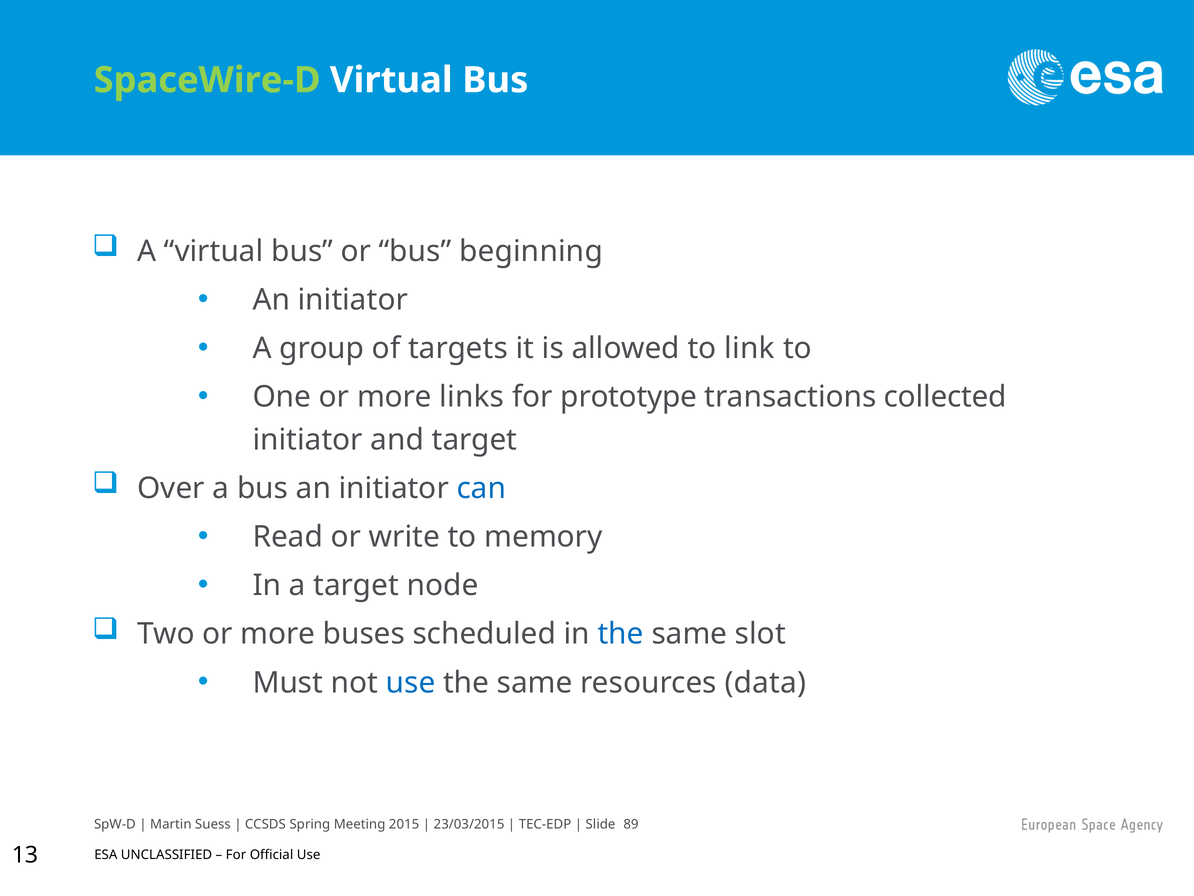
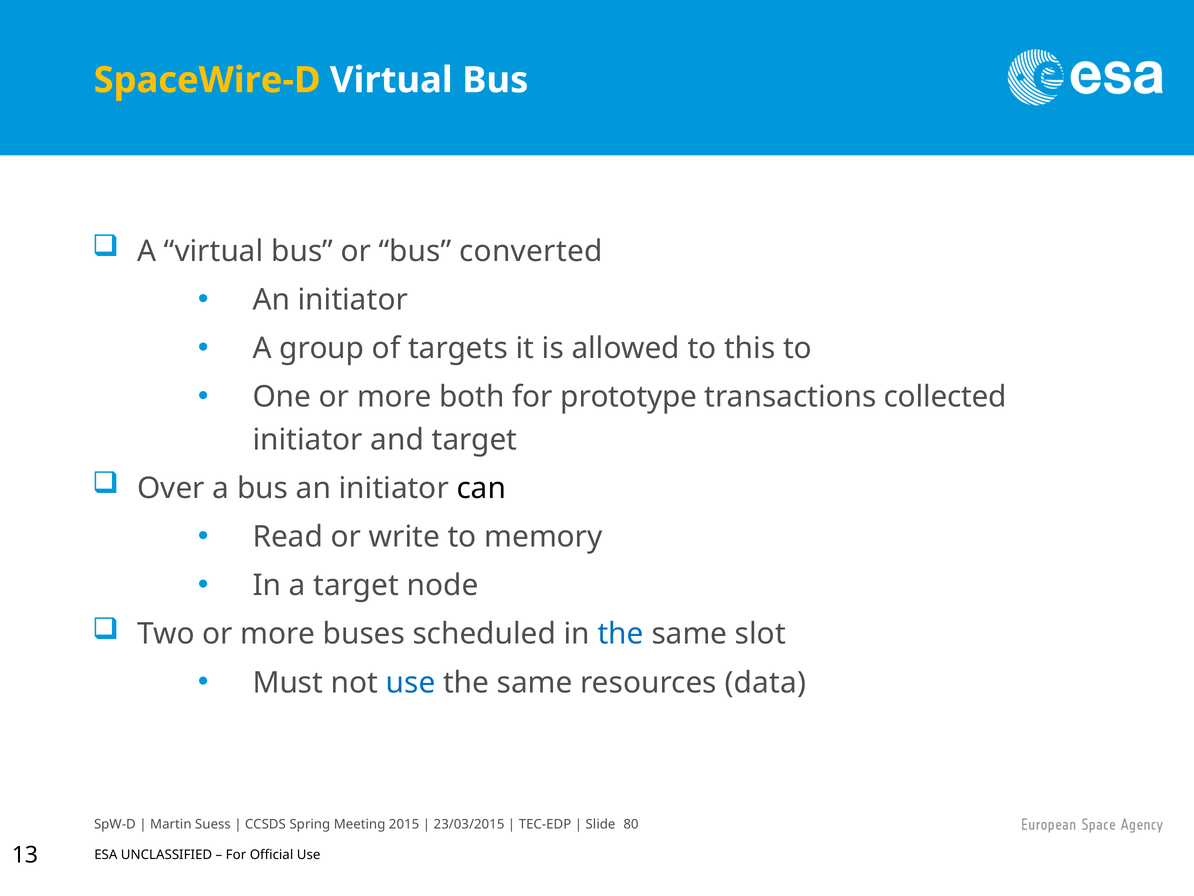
SpaceWire-D colour: light green -> yellow
beginning: beginning -> converted
link: link -> this
links: links -> both
can colour: blue -> black
89: 89 -> 80
